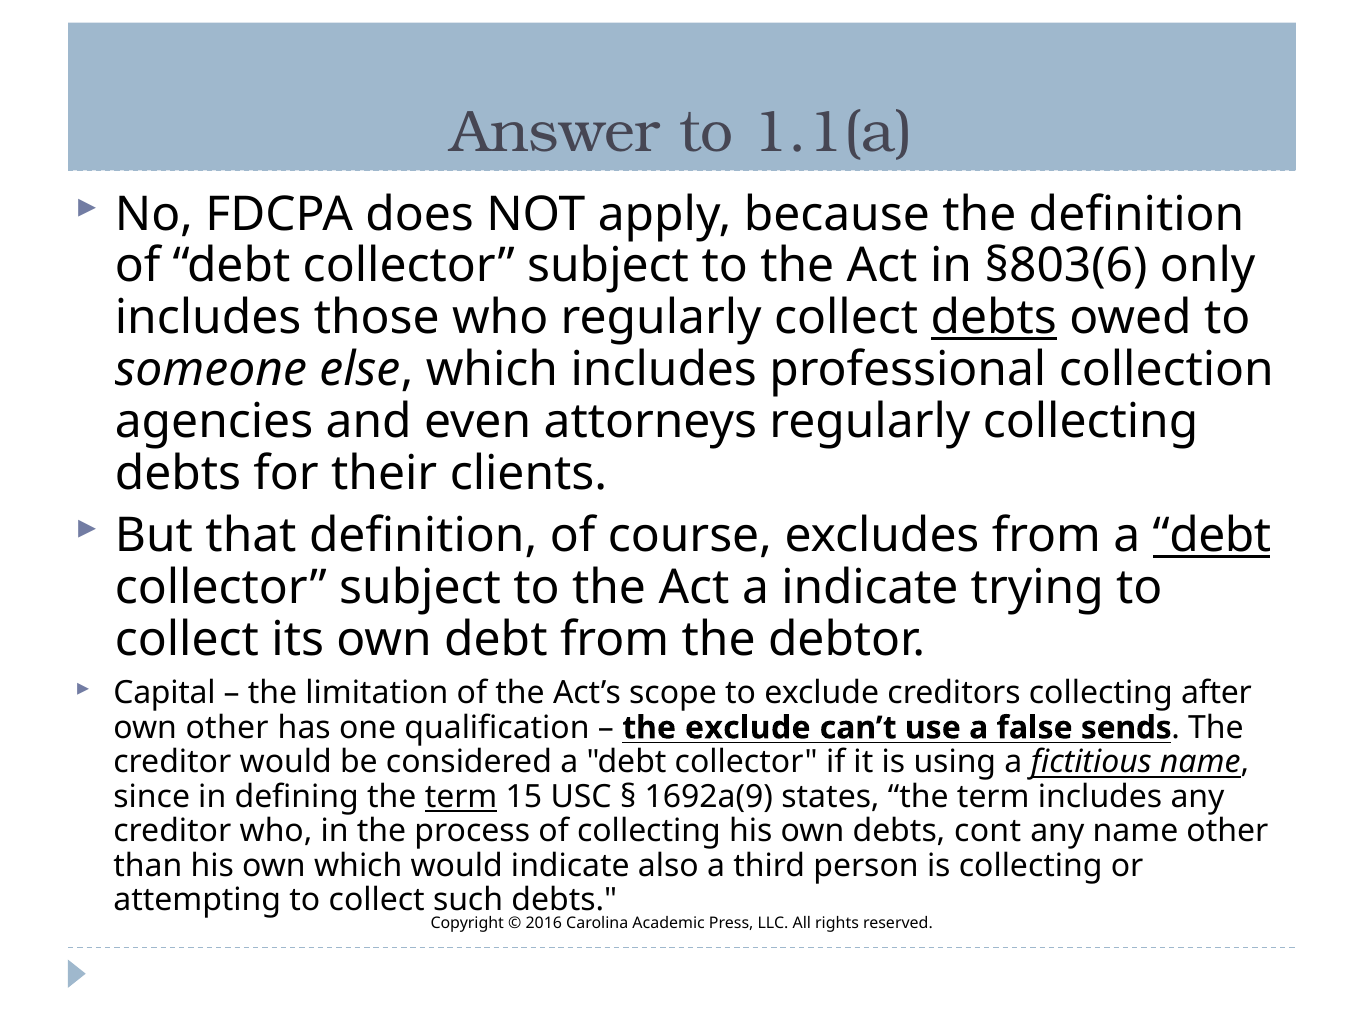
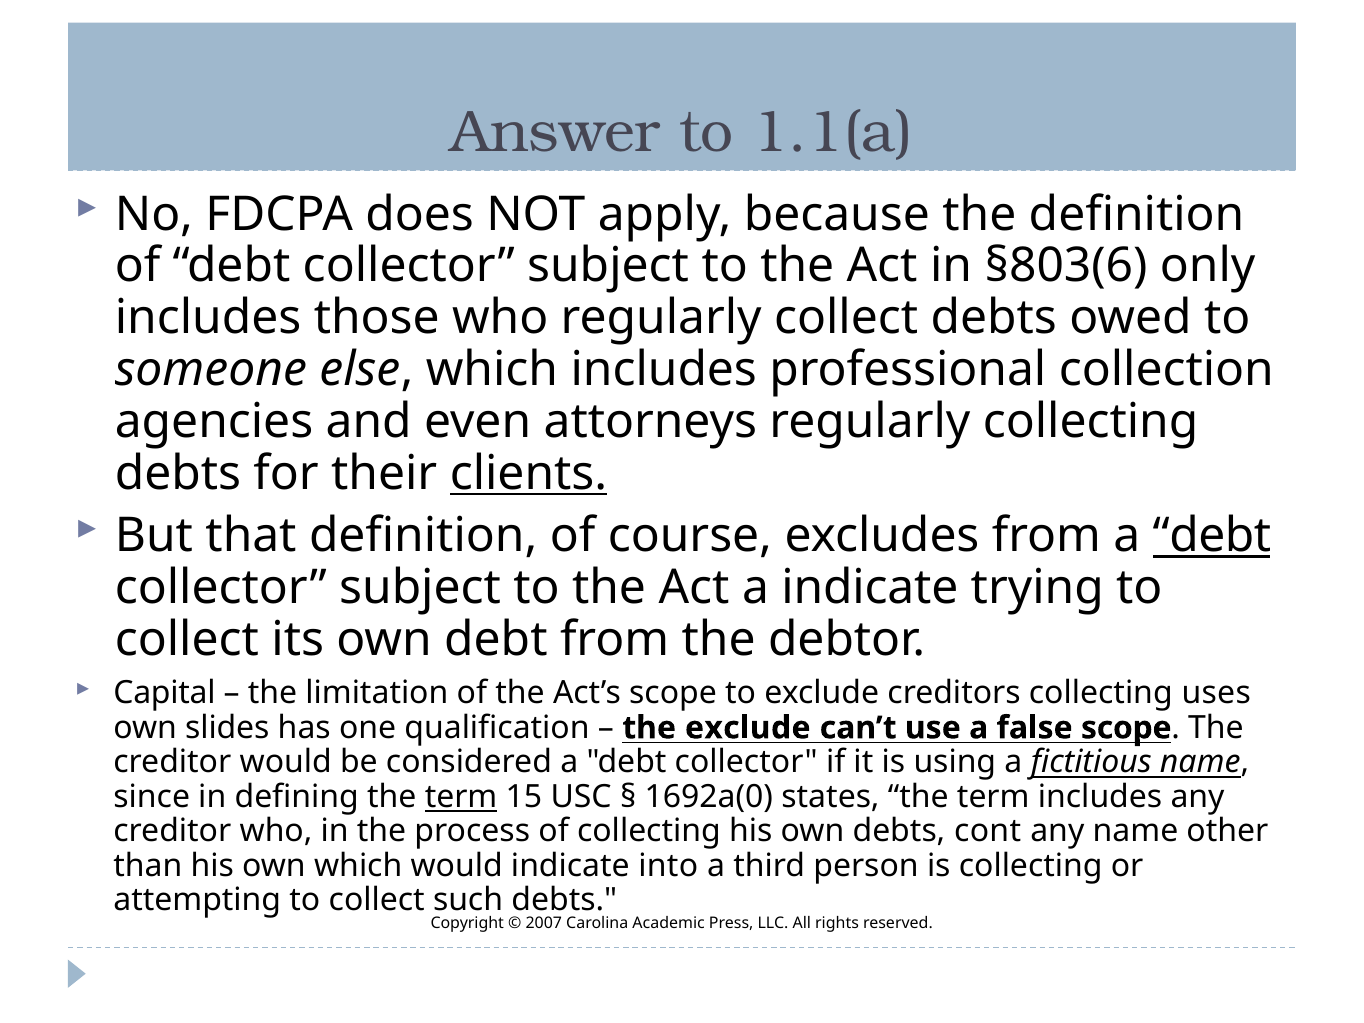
debts at (994, 318) underline: present -> none
clients underline: none -> present
after: after -> uses
own other: other -> slides
false sends: sends -> scope
1692a(9: 1692a(9 -> 1692a(0
also: also -> into
2016: 2016 -> 2007
